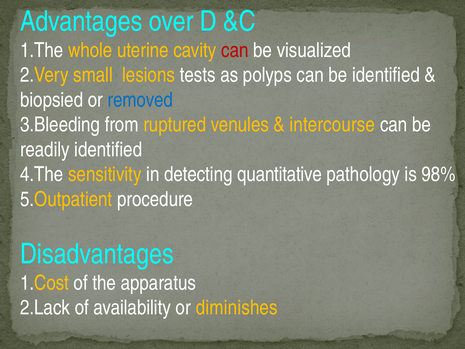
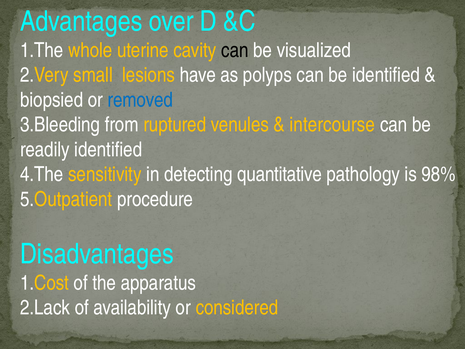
can at (235, 50) colour: red -> black
tests: tests -> have
diminishes: diminishes -> considered
